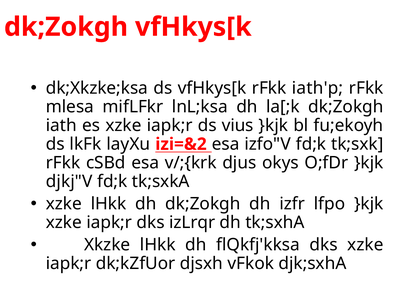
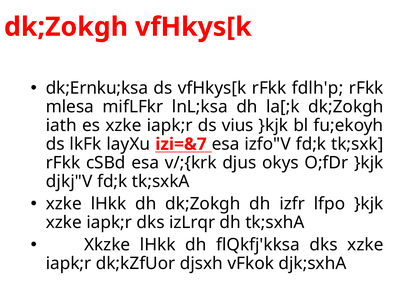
dk;Xkzke;ksa: dk;Xkzke;ksa -> dk;Ernku;ksa
iath'p: iath'p -> fdlh'p
izi=&2: izi=&2 -> izi=&7
